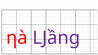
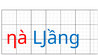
Ǉầng colour: purple -> blue
